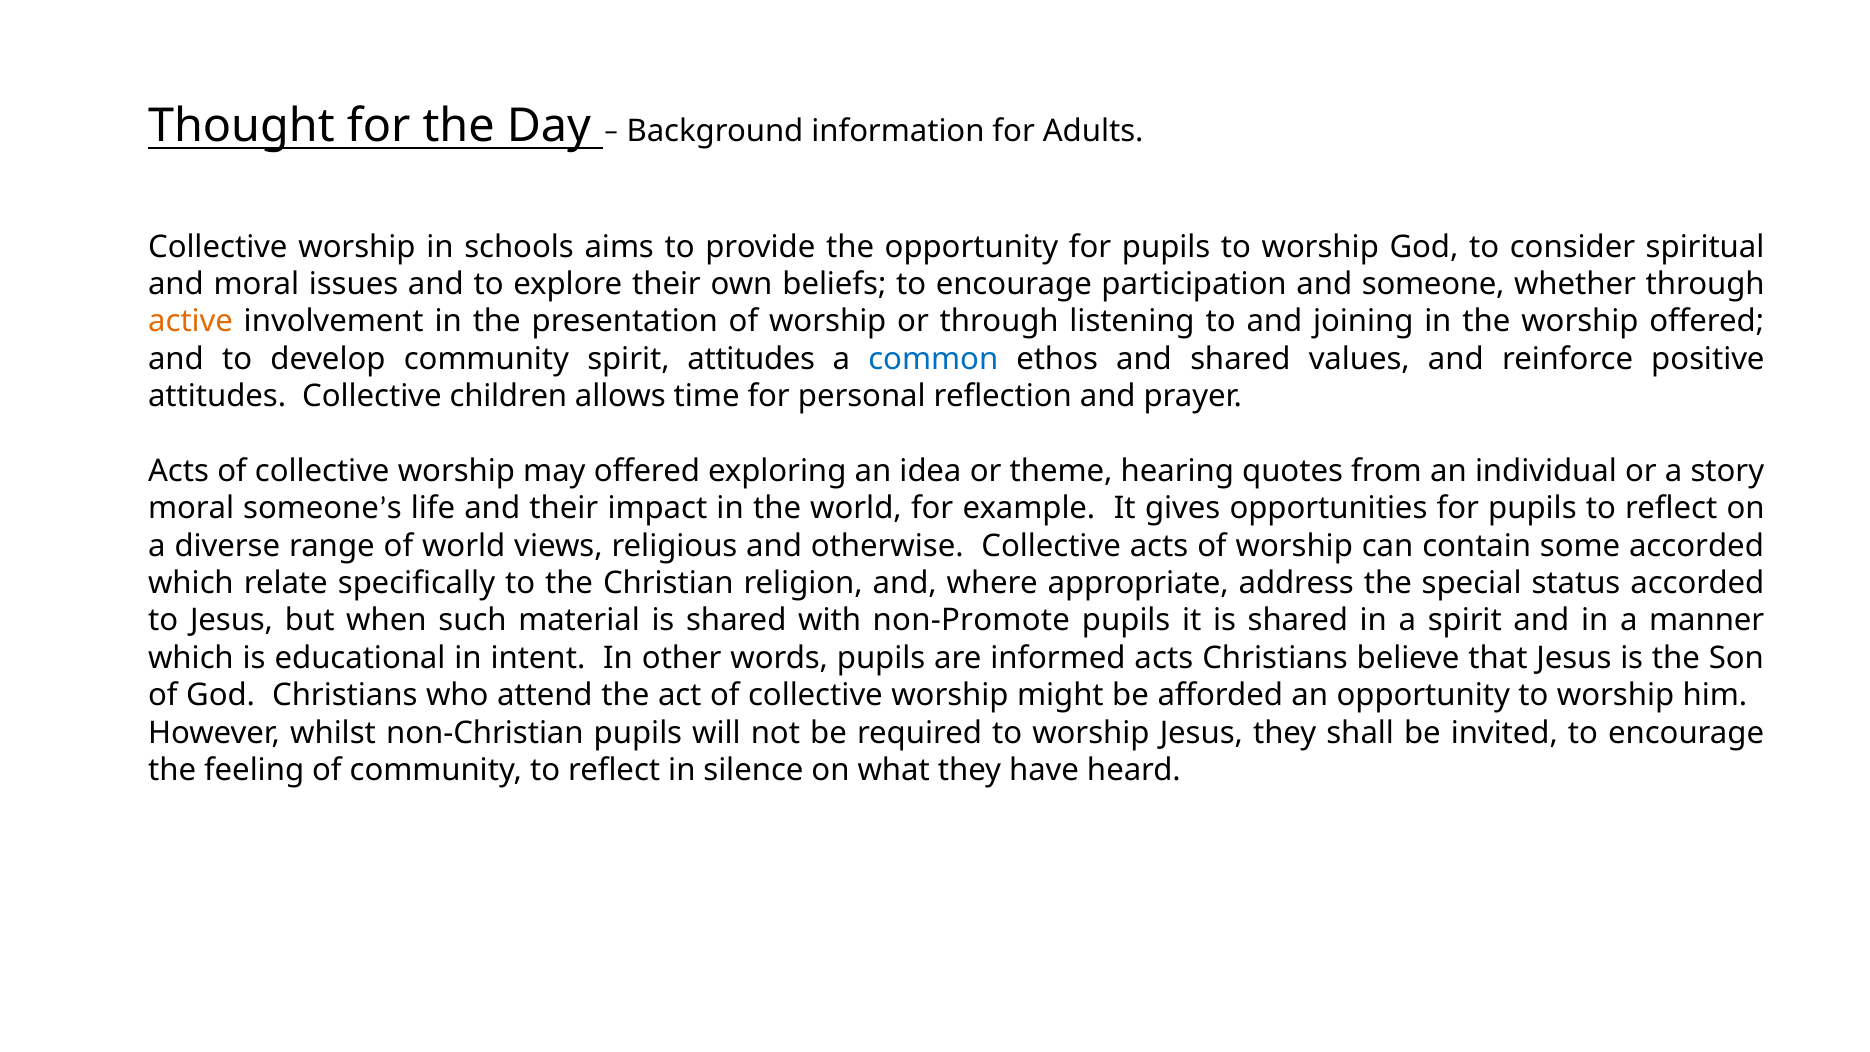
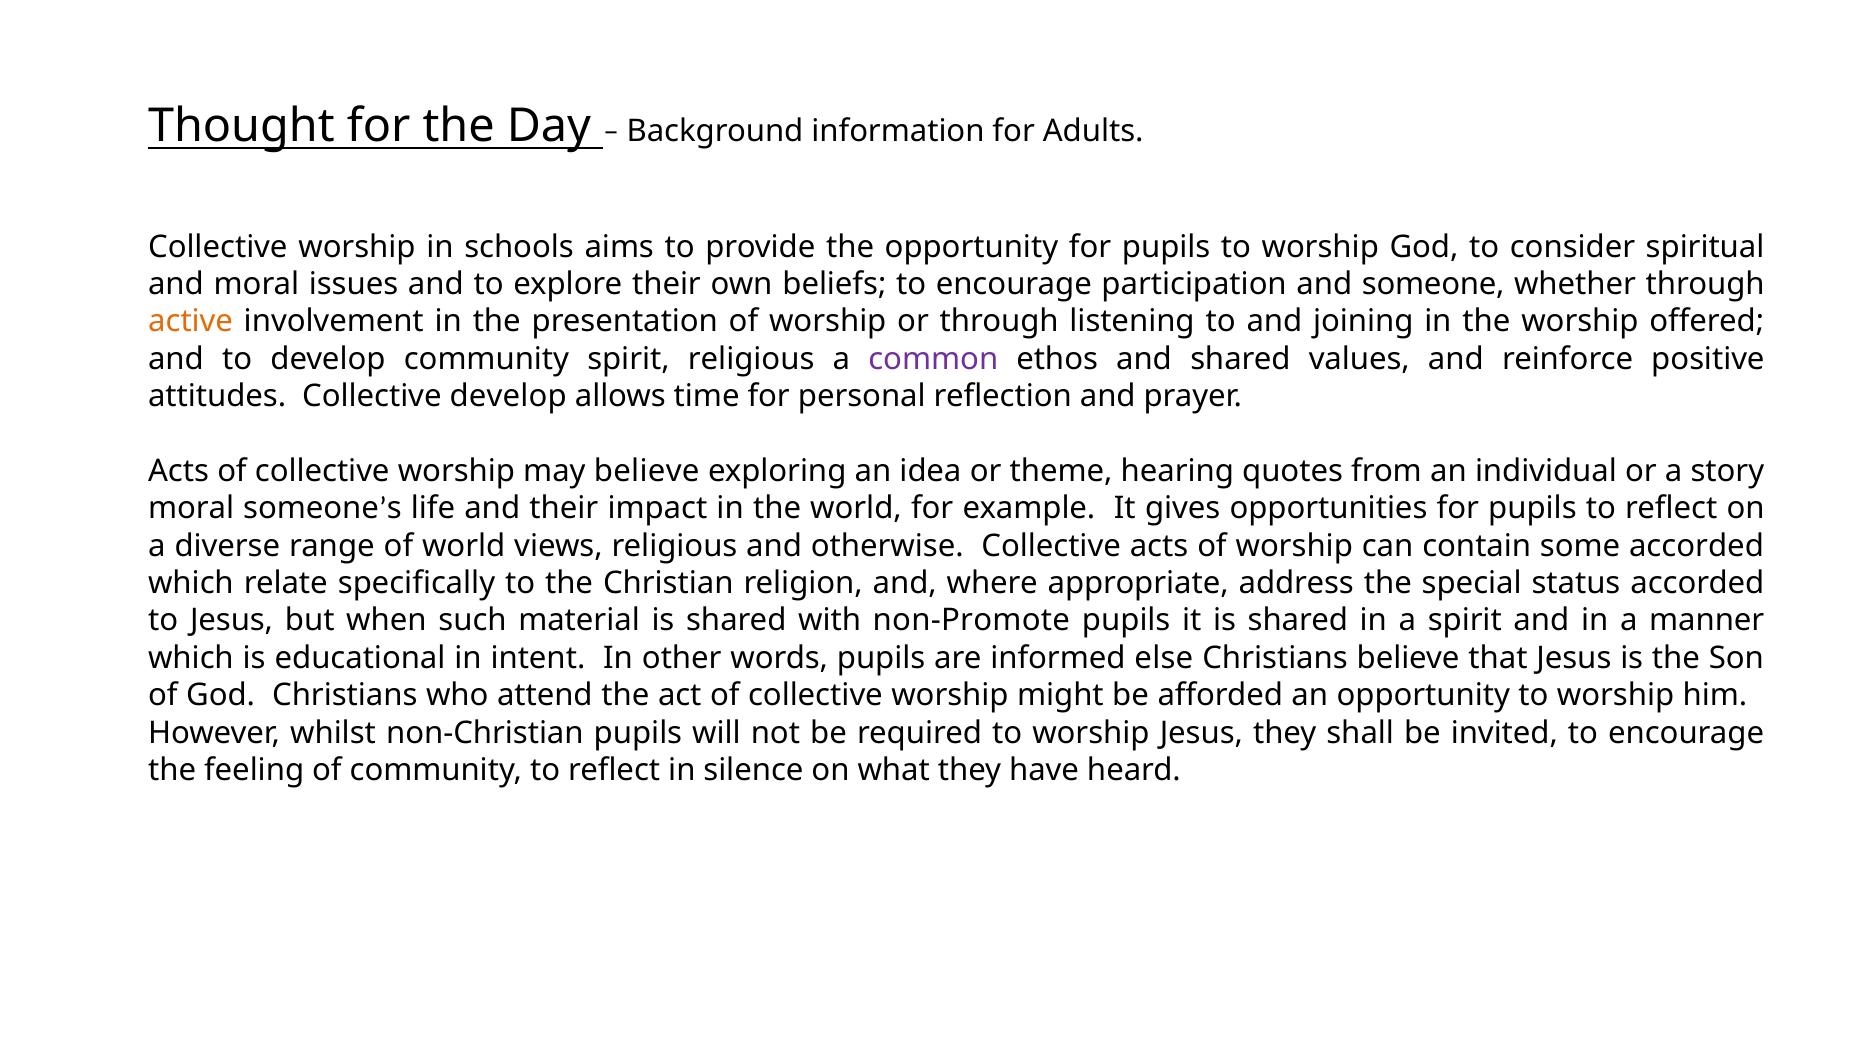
spirit attitudes: attitudes -> religious
common colour: blue -> purple
Collective children: children -> develop
may offered: offered -> believe
informed acts: acts -> else
